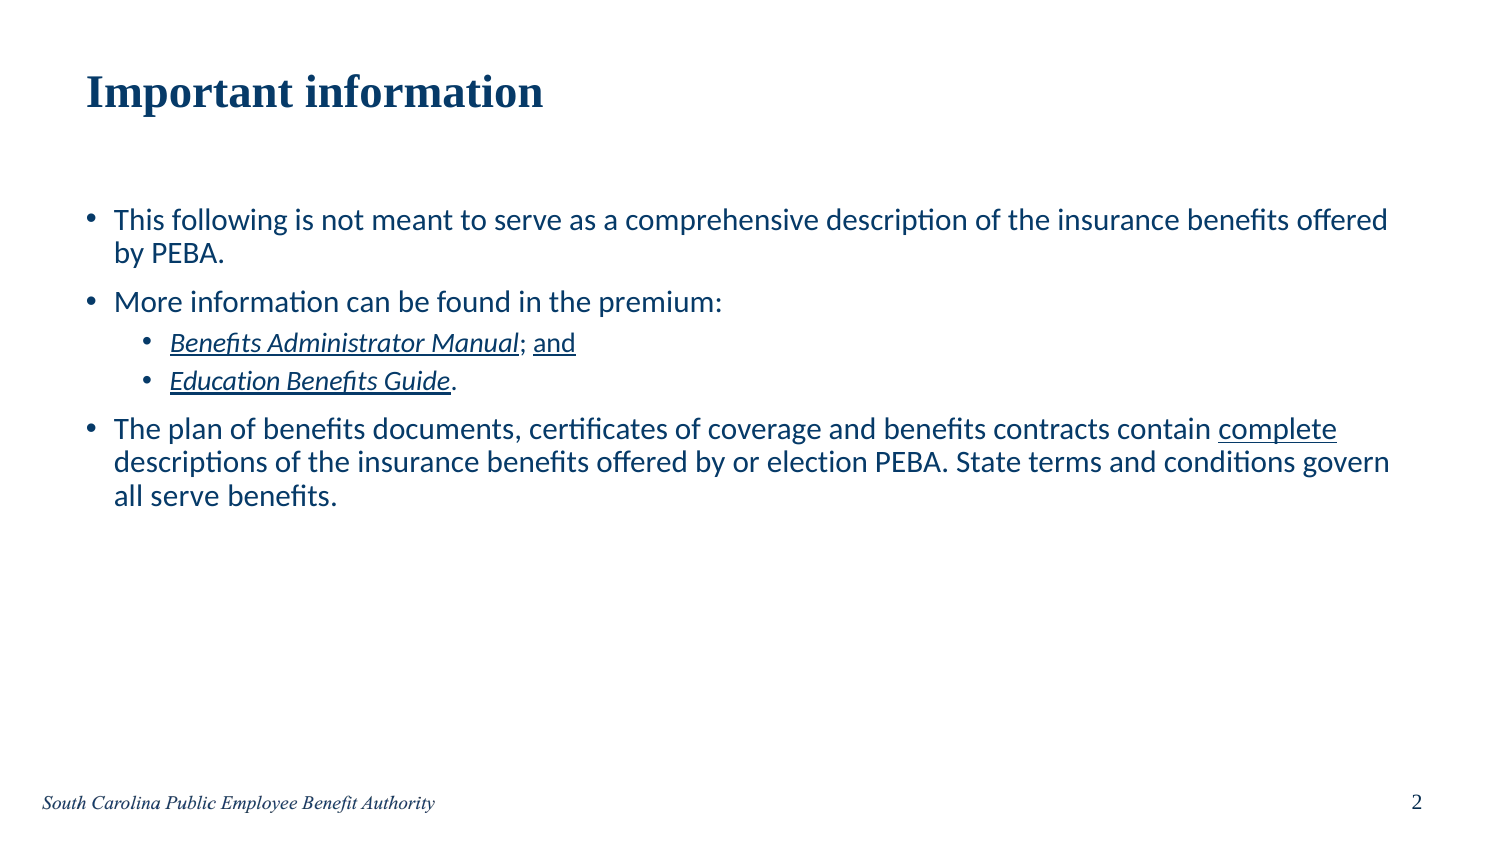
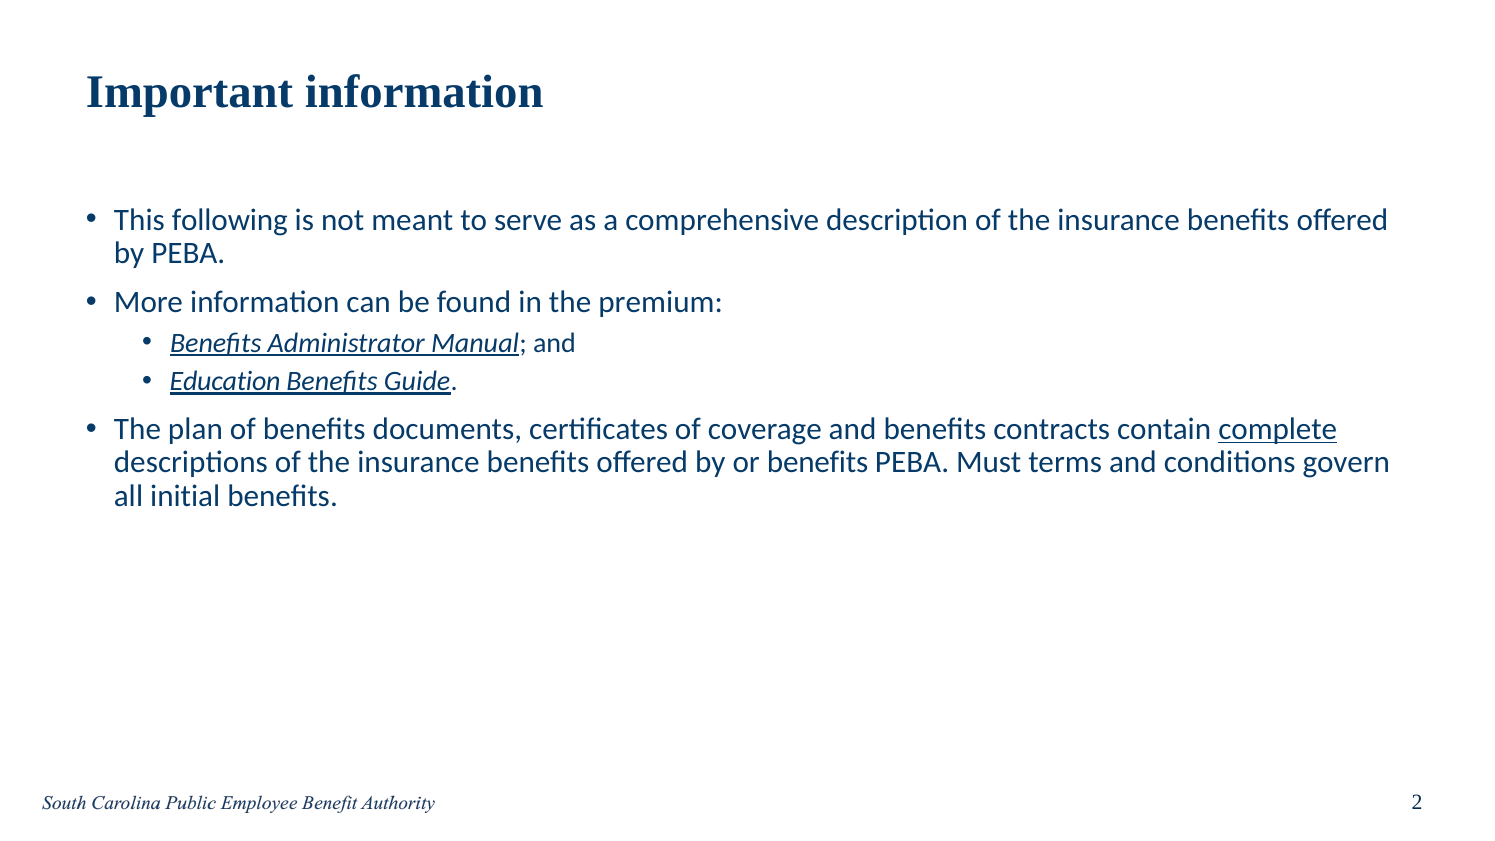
and at (554, 343) underline: present -> none
or election: election -> benefits
State: State -> Must
all serve: serve -> initial
